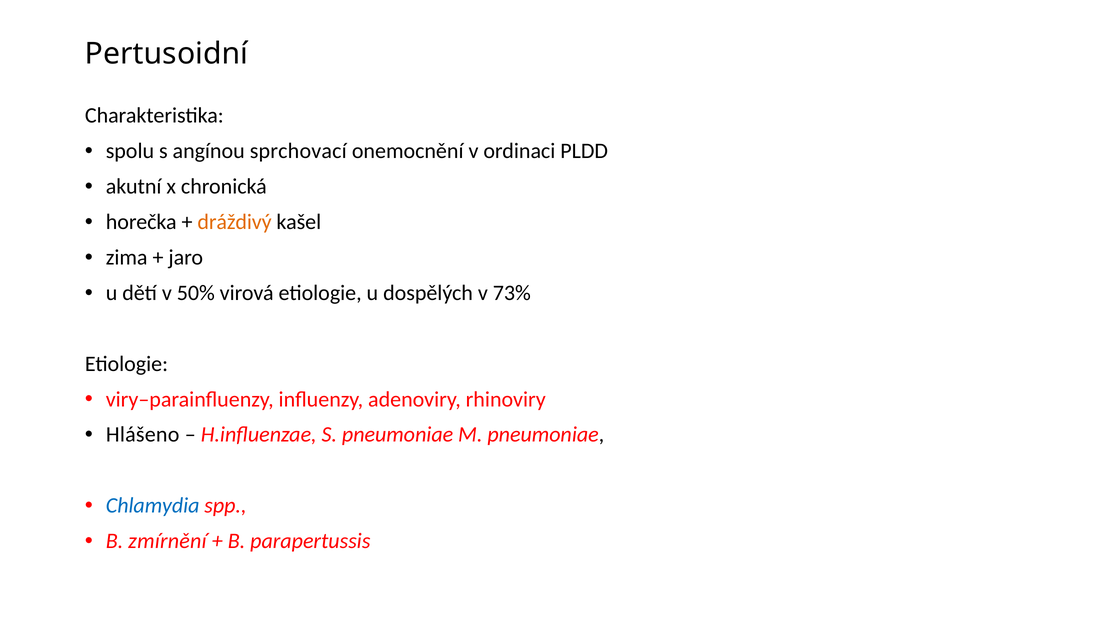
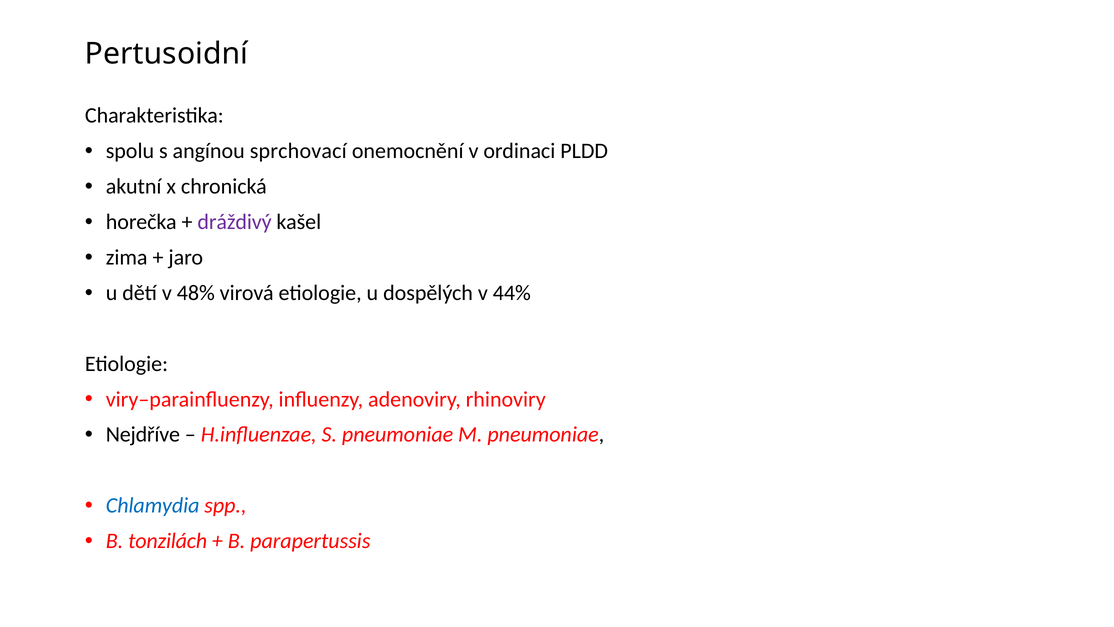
dráždivý colour: orange -> purple
50%: 50% -> 48%
73%: 73% -> 44%
Hlášeno: Hlášeno -> Nejdříve
zmírnění: zmírnění -> tonzilách
